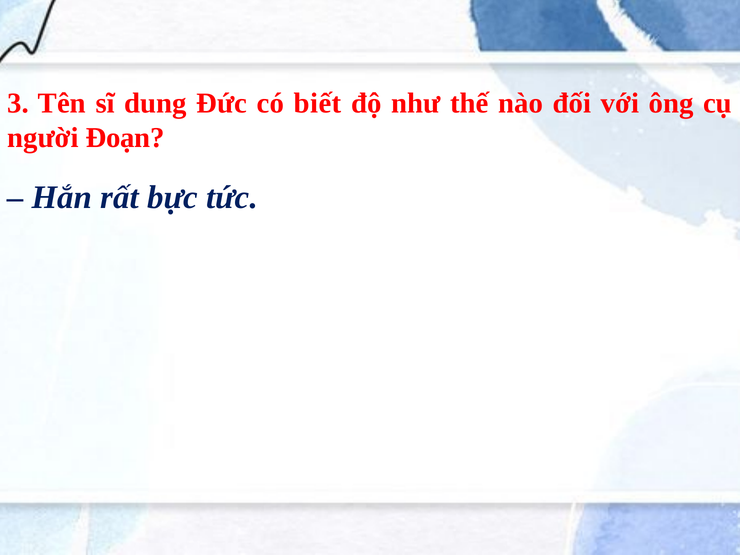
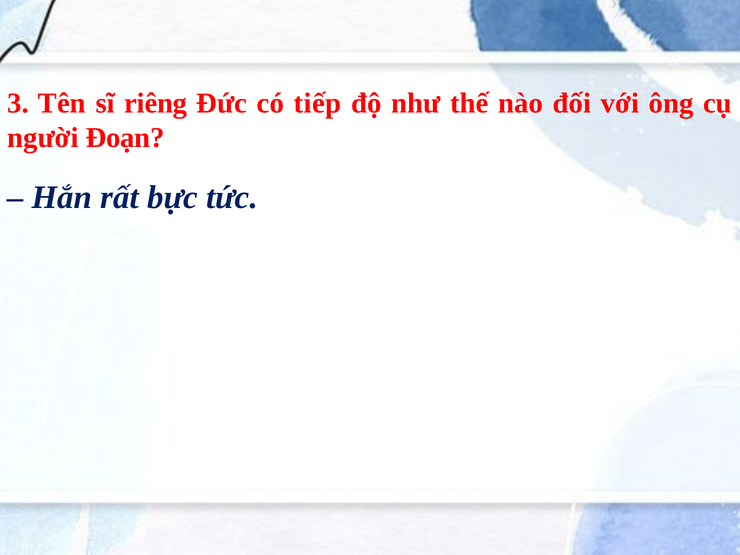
dung: dung -> riêng
biết: biết -> tiếp
